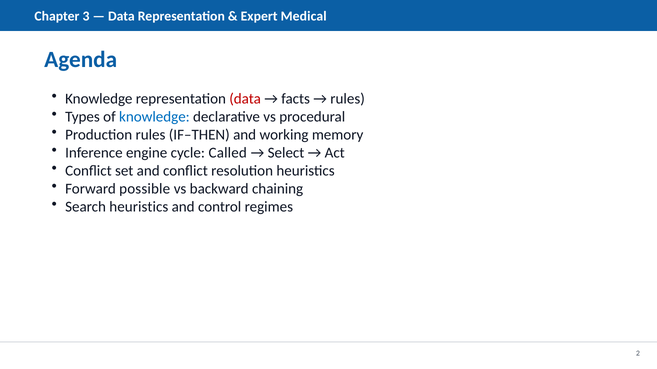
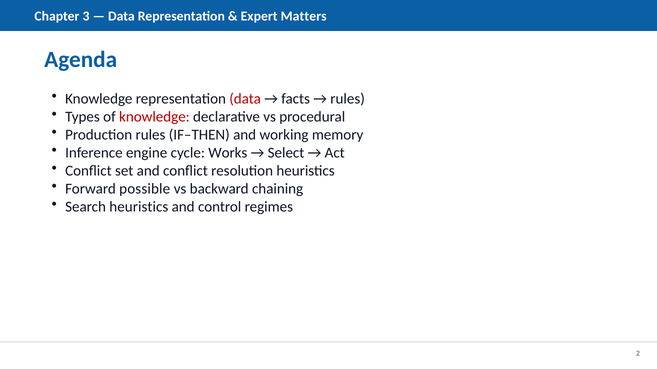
Medical: Medical -> Matters
knowledge at (154, 117) colour: blue -> red
Called: Called -> Works
